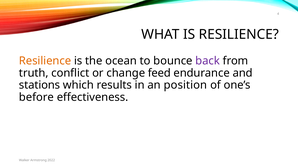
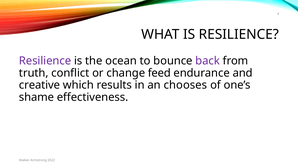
Resilience at (45, 61) colour: orange -> purple
stations: stations -> creative
position: position -> chooses
before: before -> shame
